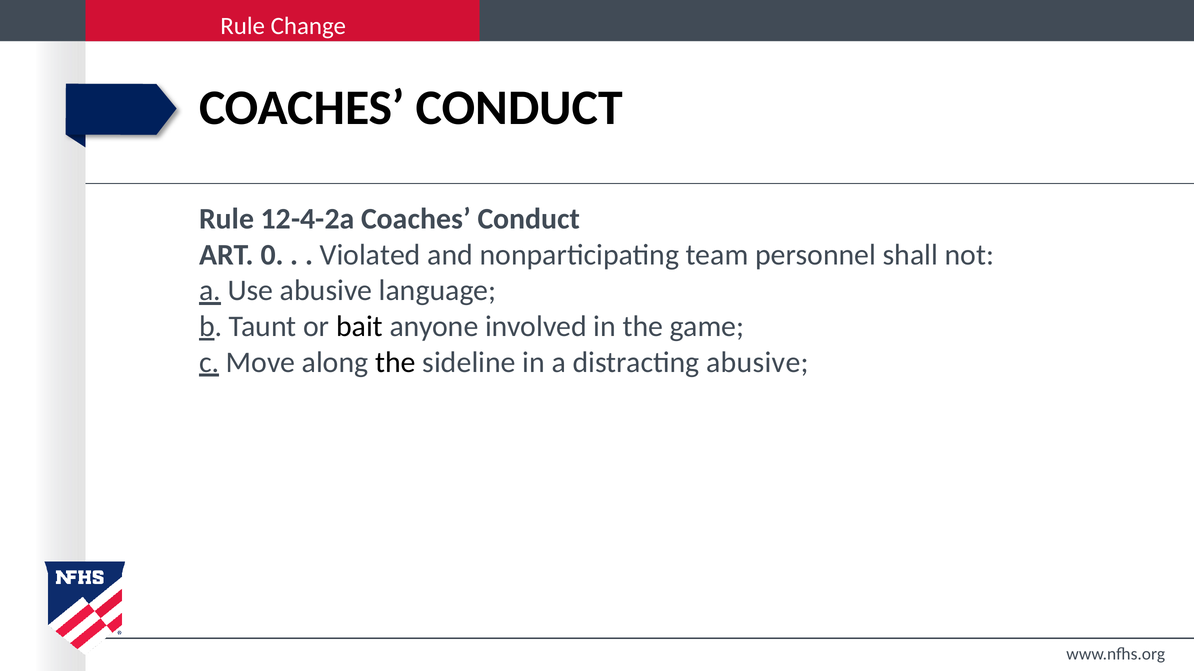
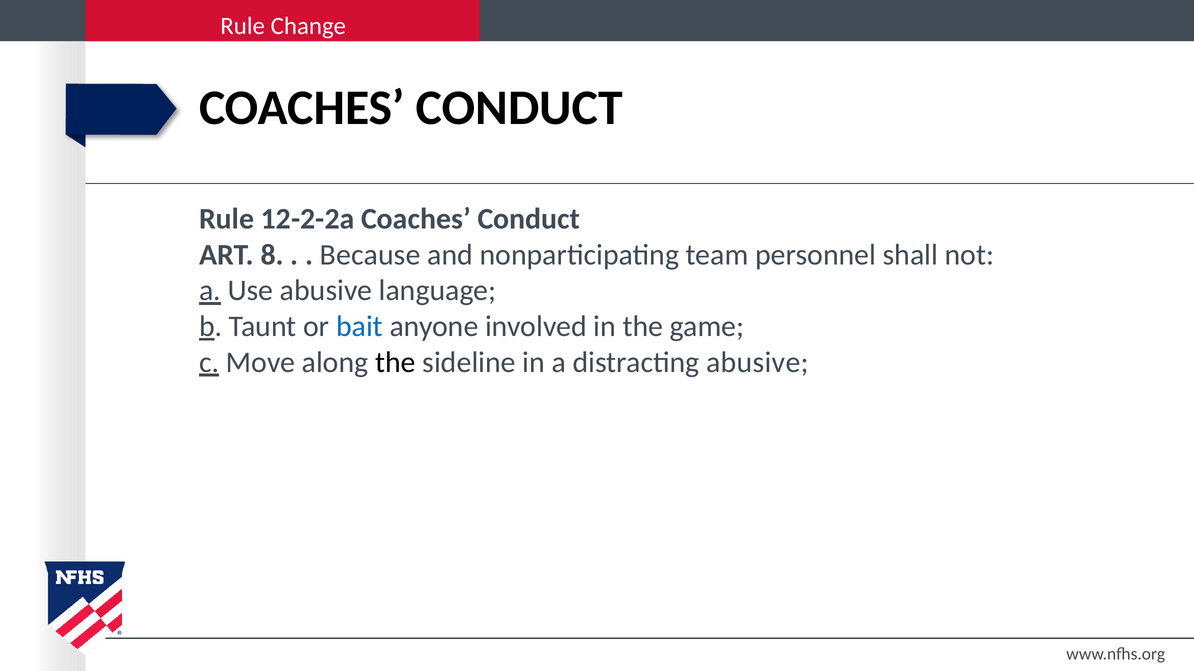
12-4-2a: 12-4-2a -> 12-2-2a
0: 0 -> 8
Violated: Violated -> Because
bait colour: black -> blue
